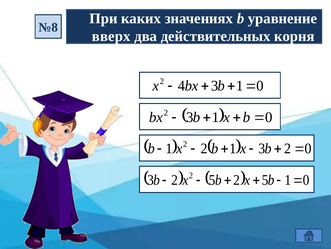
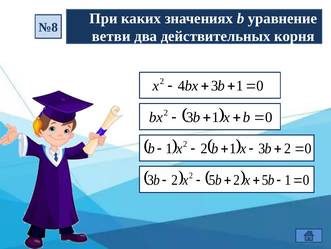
вверх: вверх -> ветви
